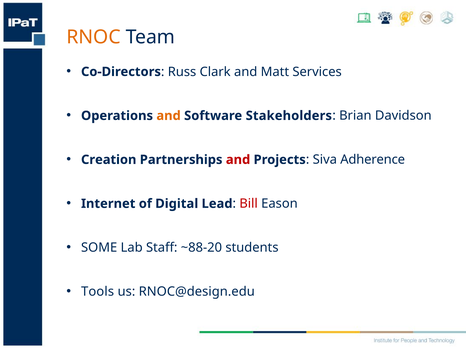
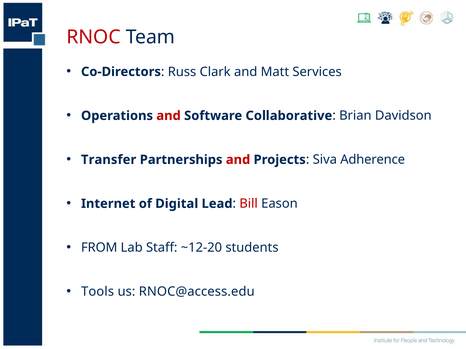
RNOC colour: orange -> red
and at (169, 116) colour: orange -> red
Stakeholders: Stakeholders -> Collaborative
Creation: Creation -> Transfer
SOME: SOME -> FROM
~88-20: ~88-20 -> ~12-20
RNOC@design.edu: RNOC@design.edu -> RNOC@access.edu
